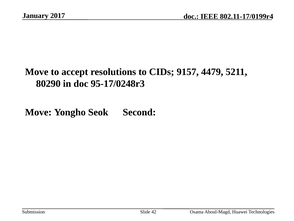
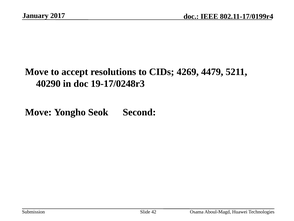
9157: 9157 -> 4269
80290: 80290 -> 40290
95-17/0248r3: 95-17/0248r3 -> 19-17/0248r3
